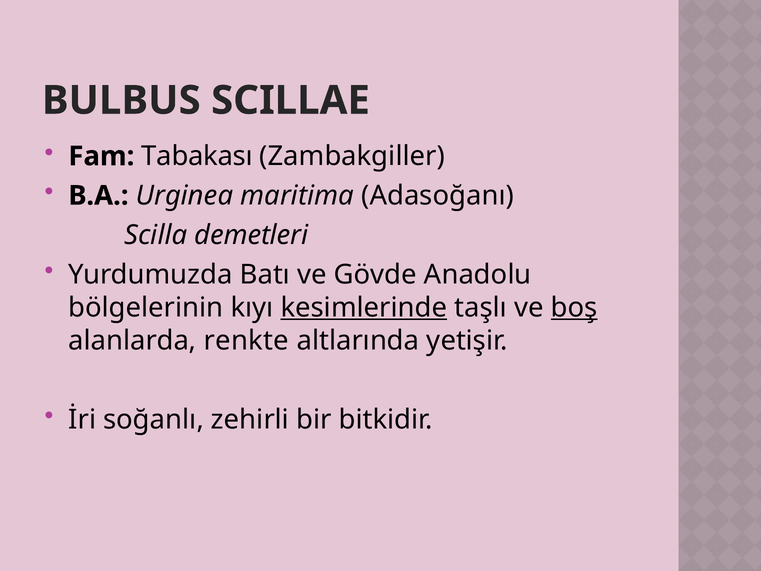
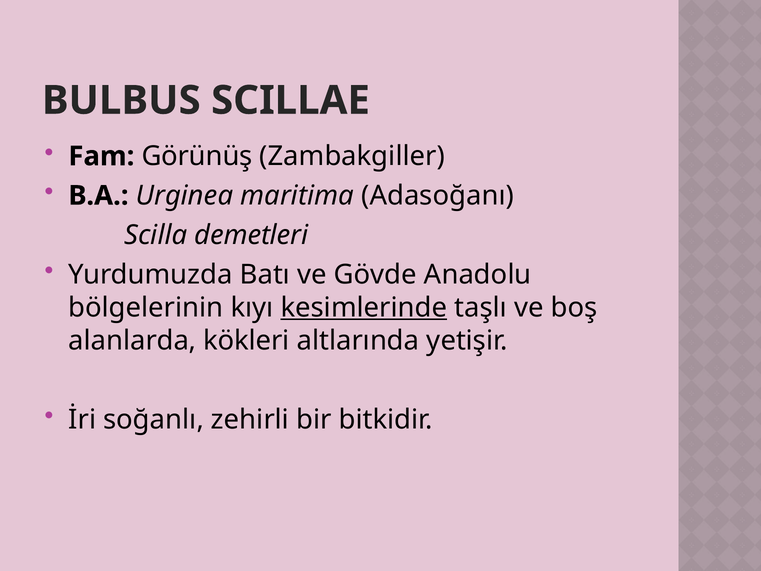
Tabakası: Tabakası -> Görünüş
boş underline: present -> none
renkte: renkte -> kökleri
